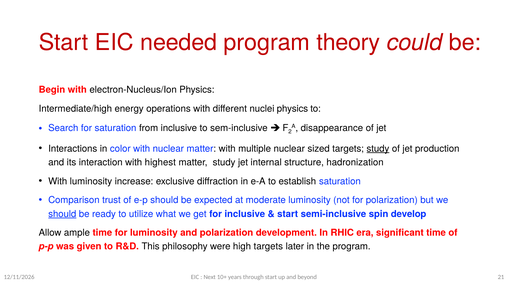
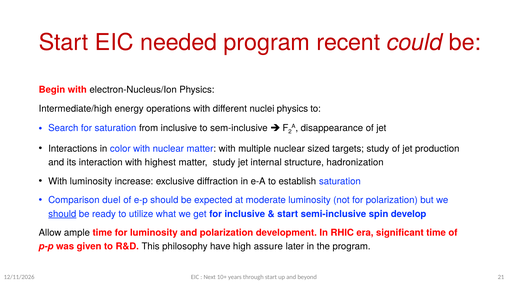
theory: theory -> recent
study at (378, 149) underline: present -> none
trust: trust -> duel
were: were -> have
high targets: targets -> assure
